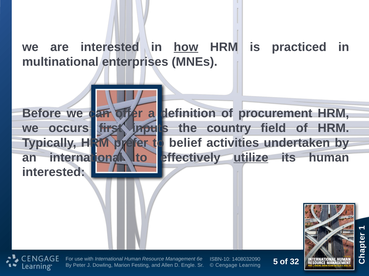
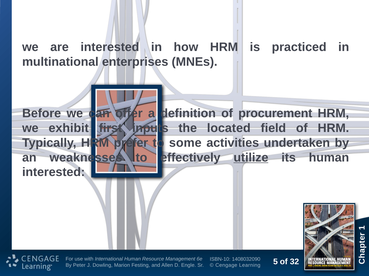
how underline: present -> none
occurs: occurs -> exhibit
country: country -> located
belief: belief -> some
an international: international -> weaknesses
